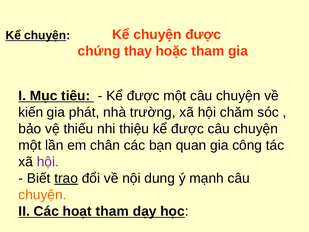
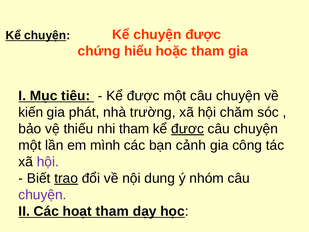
thay: thay -> hiểu
nhi thiệu: thiệu -> tham
được at (188, 129) underline: none -> present
chân: chân -> mình
quan: quan -> cảnh
mạnh: mạnh -> nhóm
chuyện at (43, 195) colour: orange -> purple
